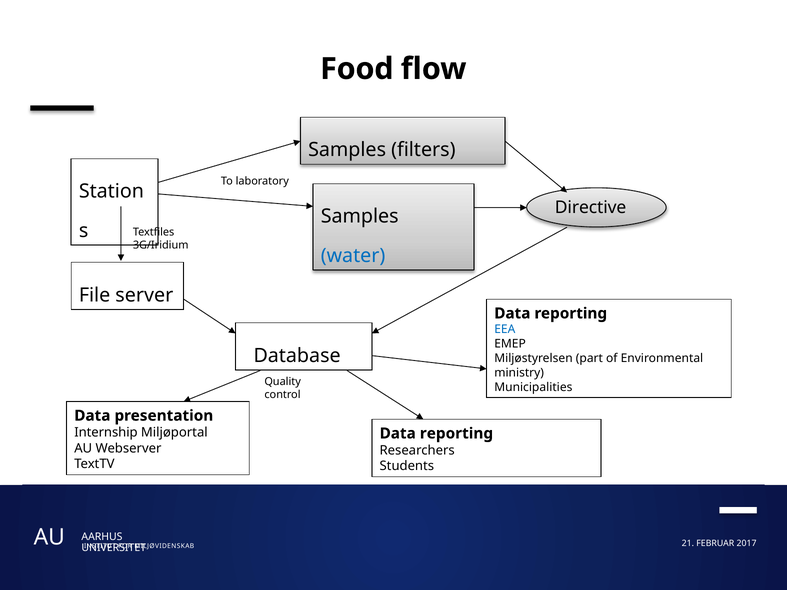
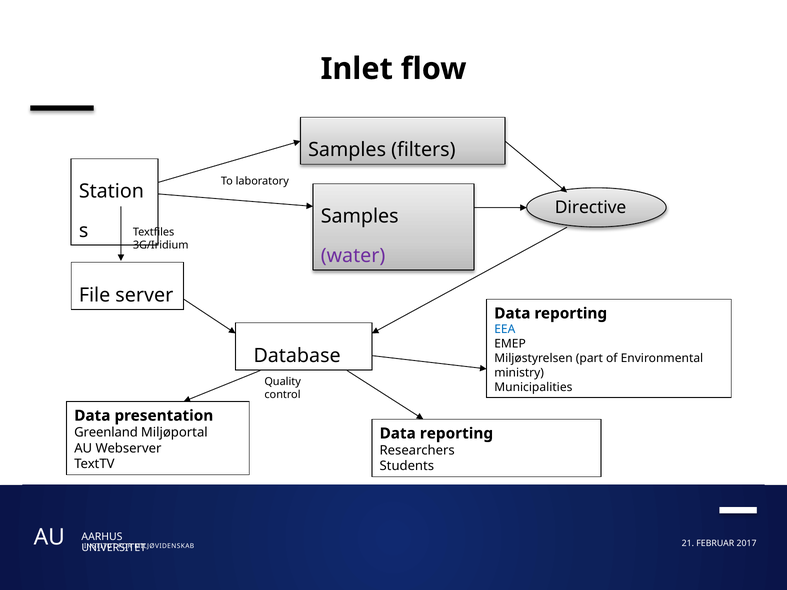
Food: Food -> Inlet
water colour: blue -> purple
Internship: Internship -> Greenland
